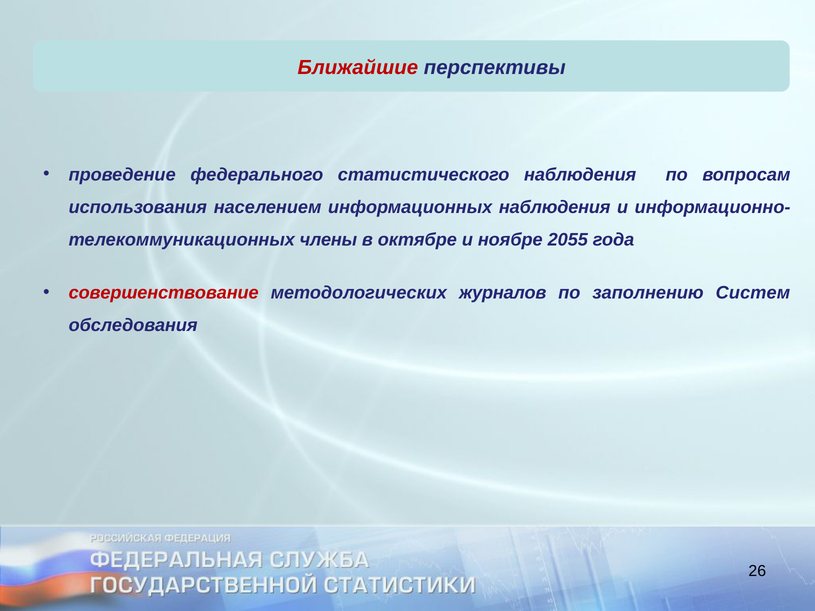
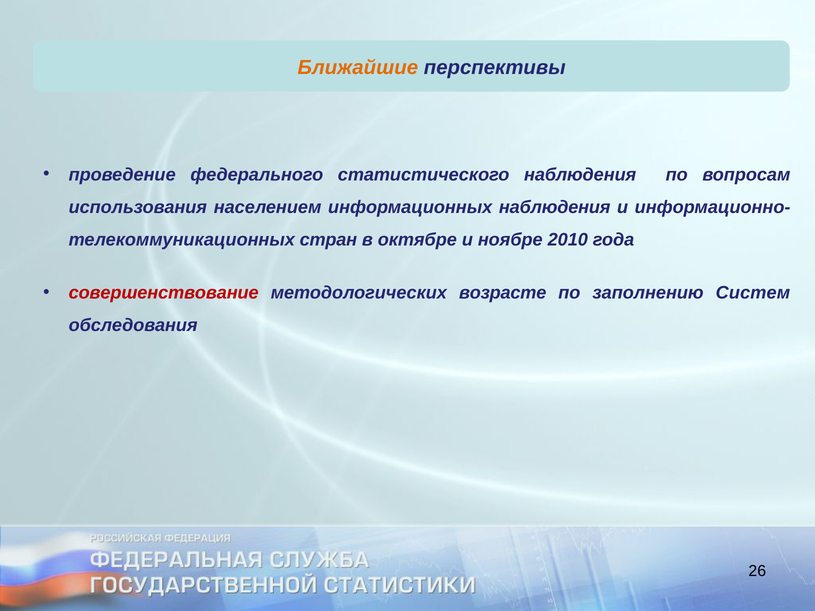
Ближайшие colour: red -> orange
члены: члены -> стран
2055: 2055 -> 2010
журналов: журналов -> возрасте
